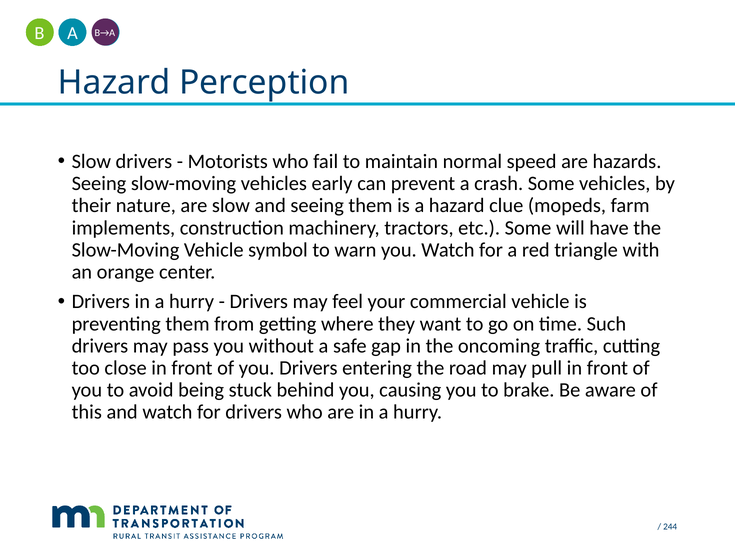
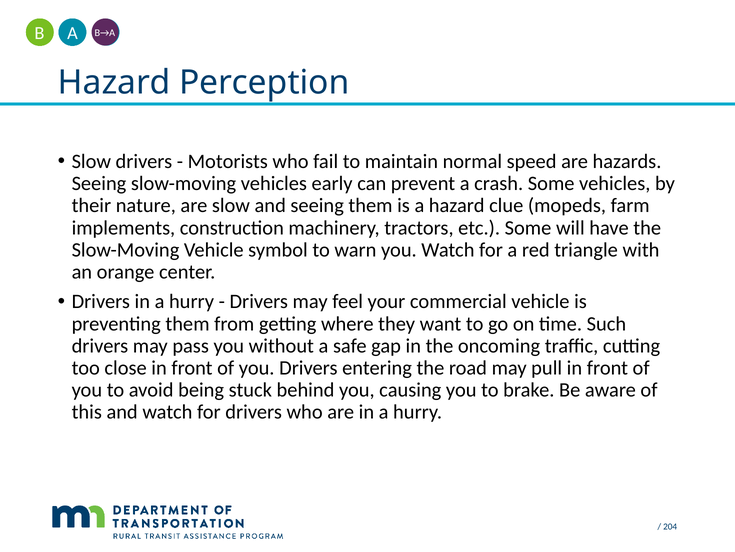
244: 244 -> 204
